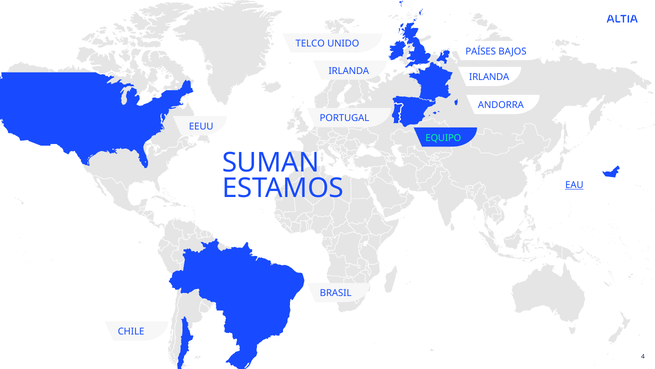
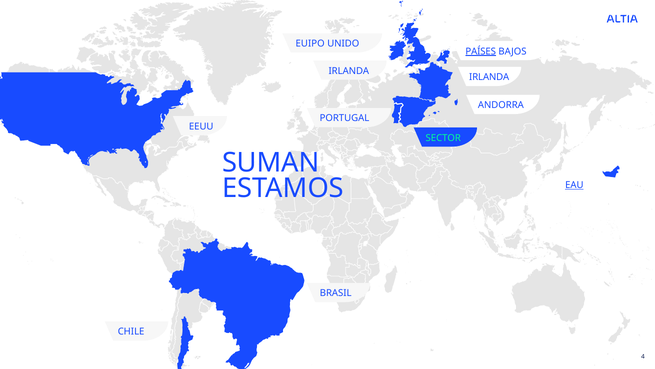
TELCO: TELCO -> EUIPO
PAÍSES underline: none -> present
EQUIPO: EQUIPO -> SECTOR
